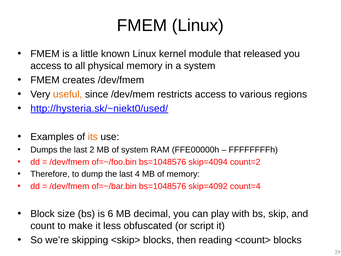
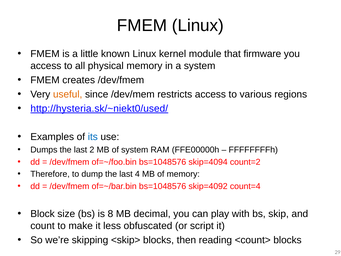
released: released -> firmware
its colour: orange -> blue
6: 6 -> 8
